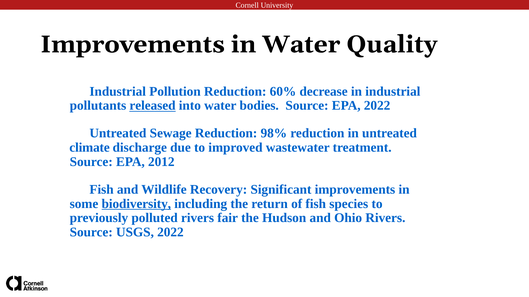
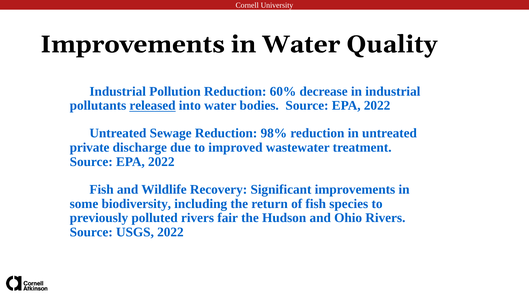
climate: climate -> private
2012 at (161, 162): 2012 -> 2022
biodiversity underline: present -> none
